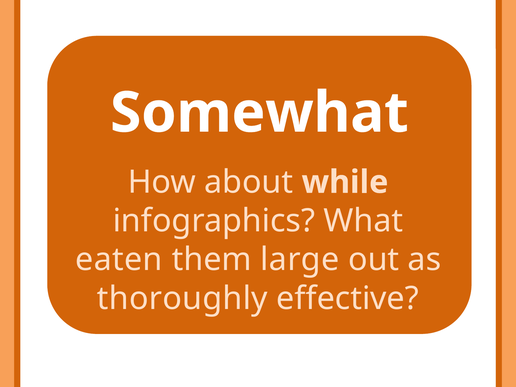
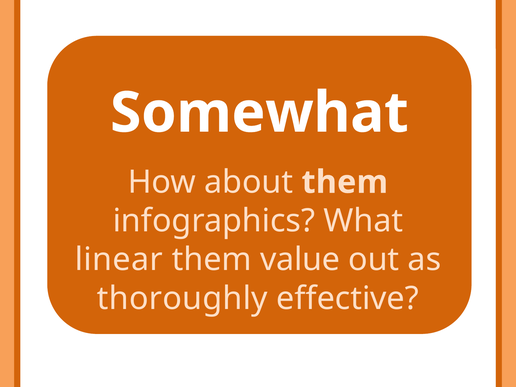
about while: while -> them
eaten: eaten -> linear
large: large -> value
